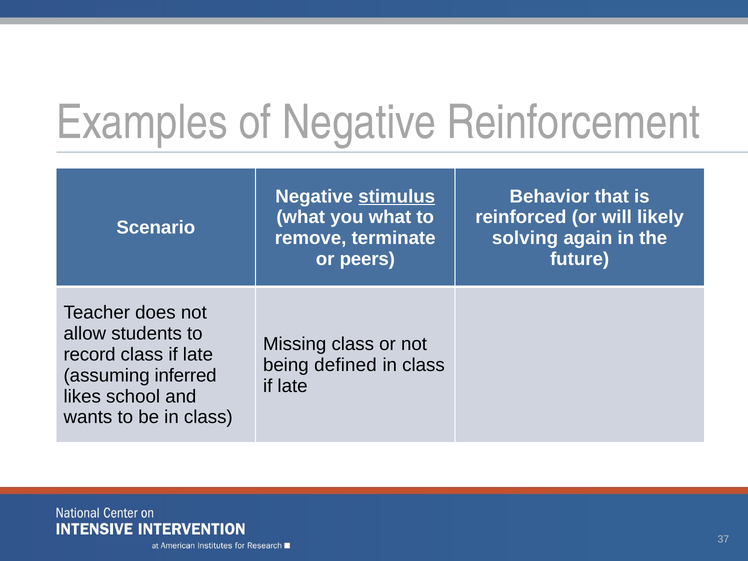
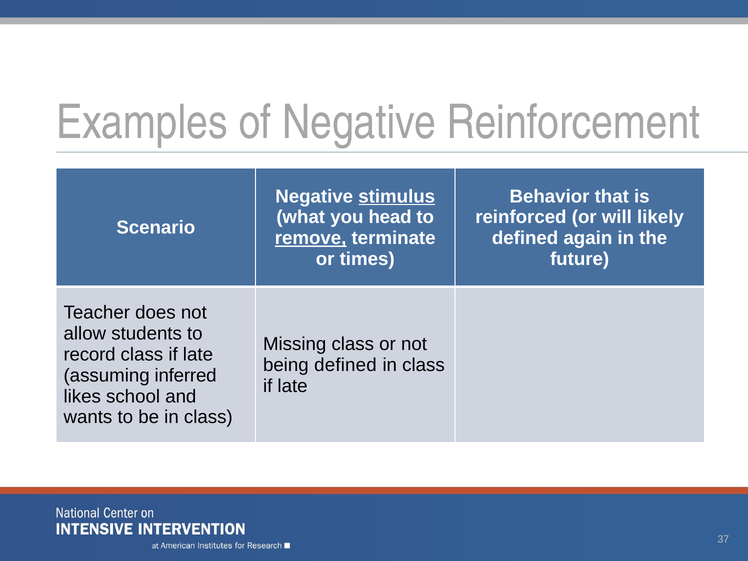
you what: what -> head
remove underline: none -> present
solving at (525, 238): solving -> defined
peers: peers -> times
